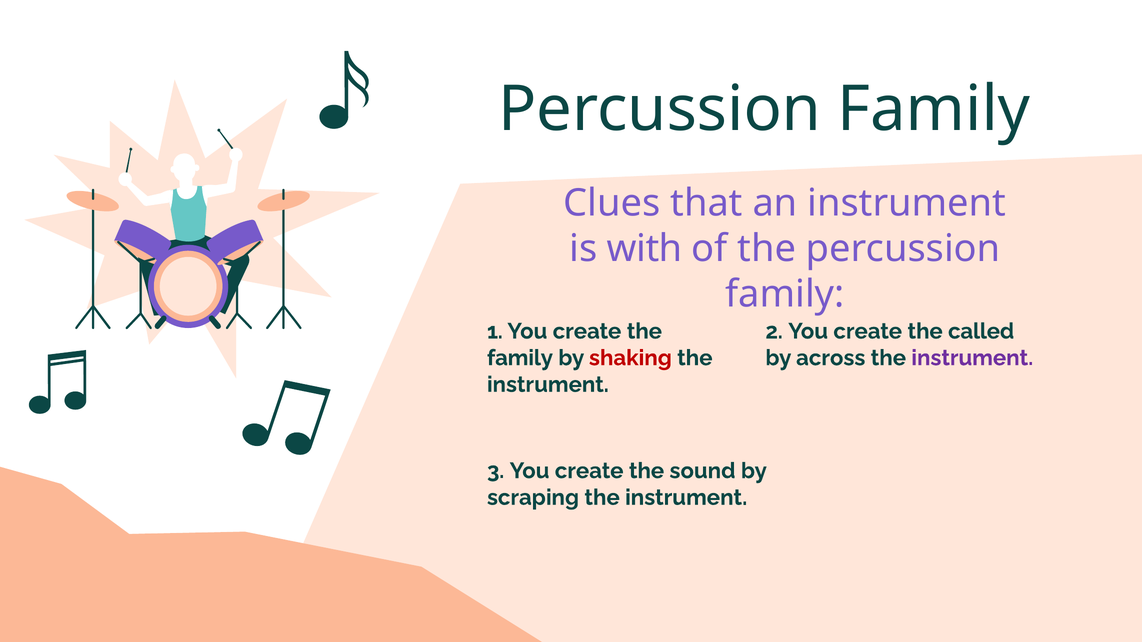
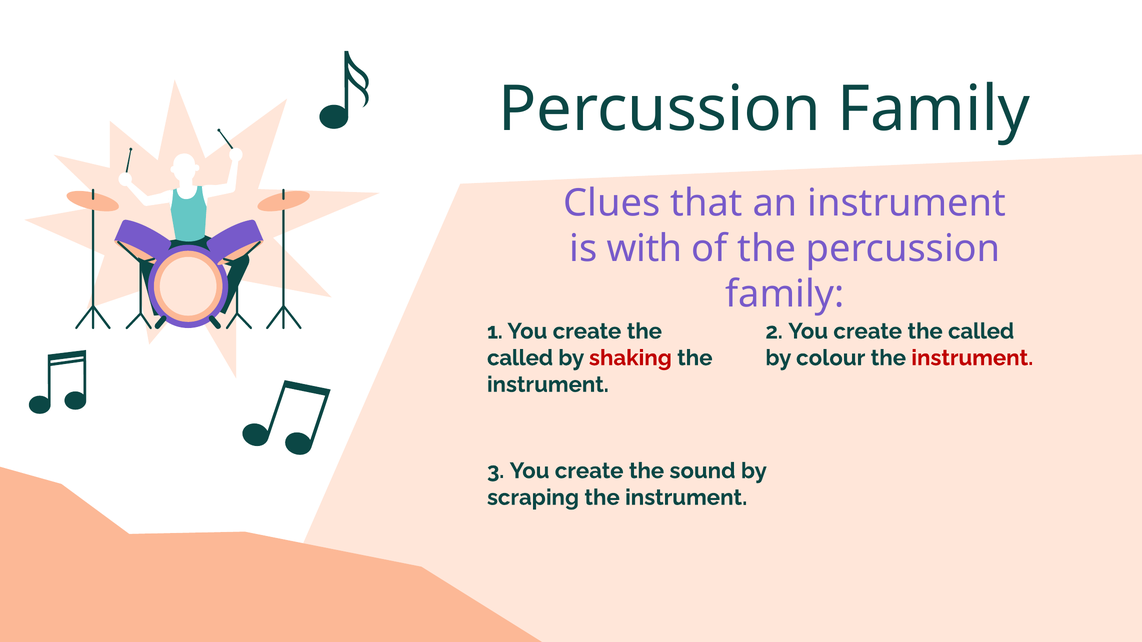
family at (520, 358): family -> called
across: across -> colour
instrument at (972, 358) colour: purple -> red
